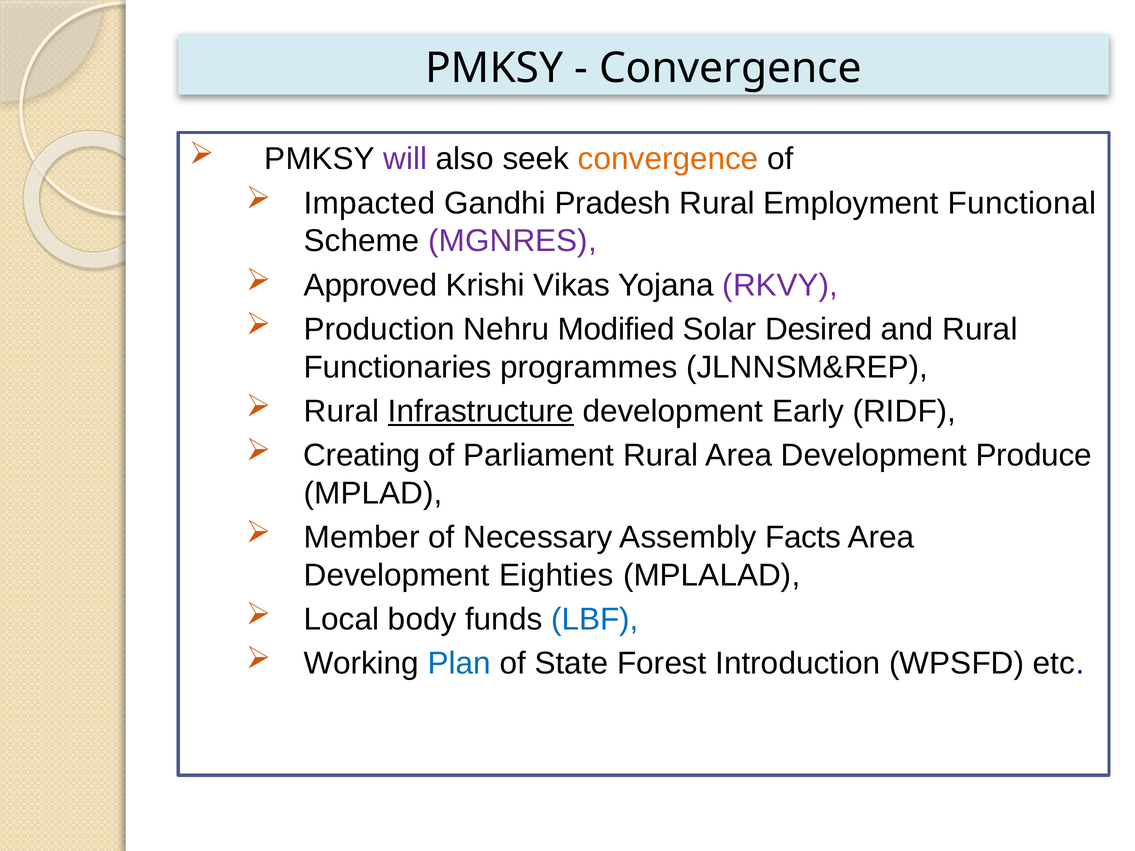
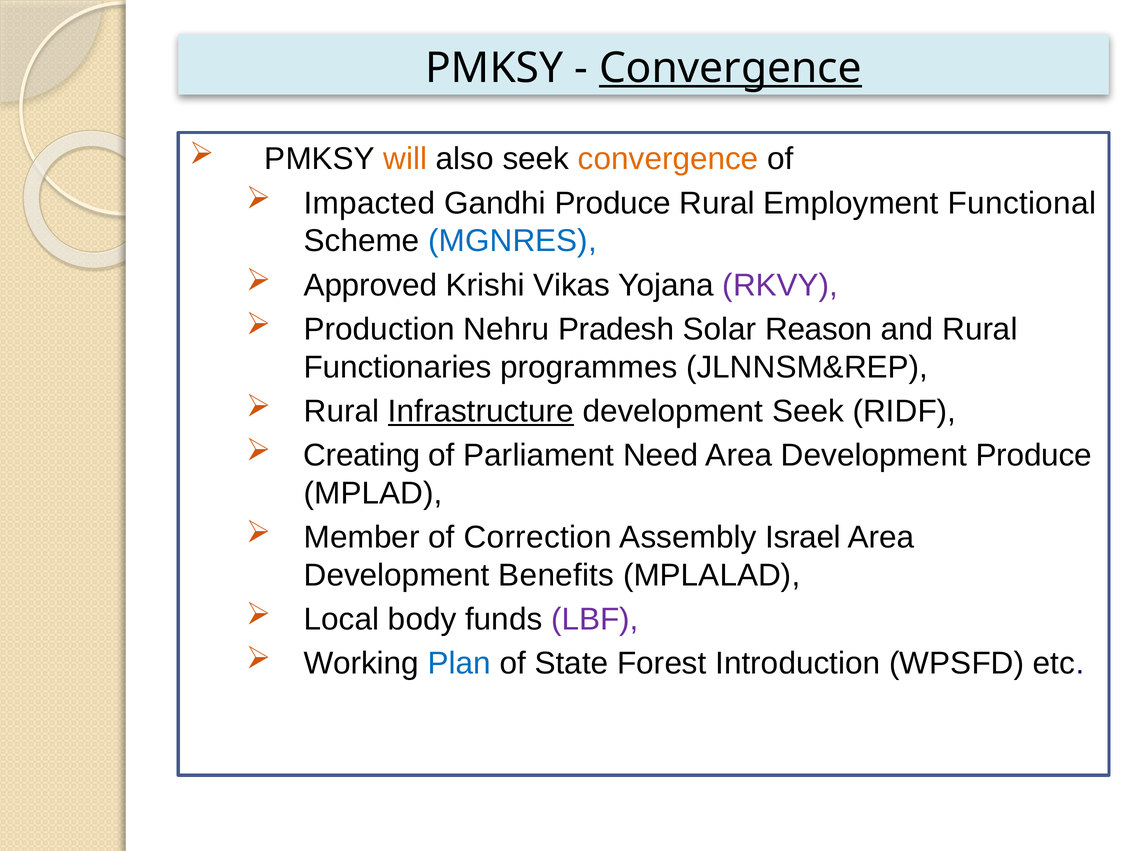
Convergence at (730, 68) underline: none -> present
will colour: purple -> orange
Gandhi Pradesh: Pradesh -> Produce
MGNRES colour: purple -> blue
Modified: Modified -> Pradesh
Desired: Desired -> Reason
development Early: Early -> Seek
Parliament Rural: Rural -> Need
Necessary: Necessary -> Correction
Facts: Facts -> Israel
Eighties: Eighties -> Benefits
LBF colour: blue -> purple
